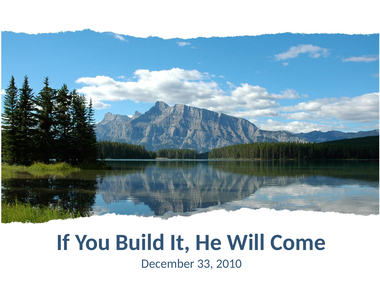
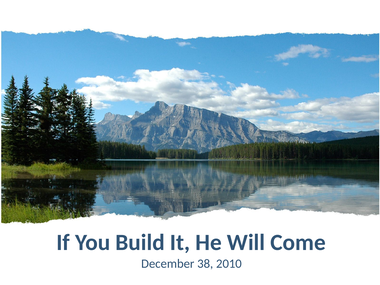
33: 33 -> 38
